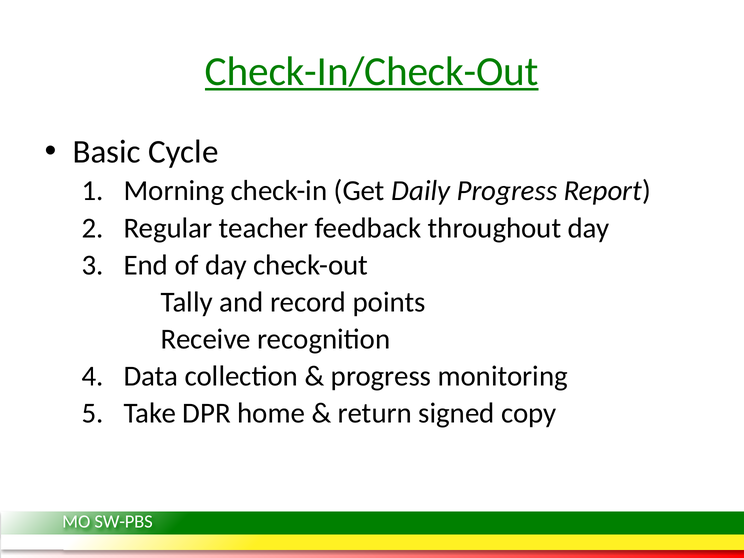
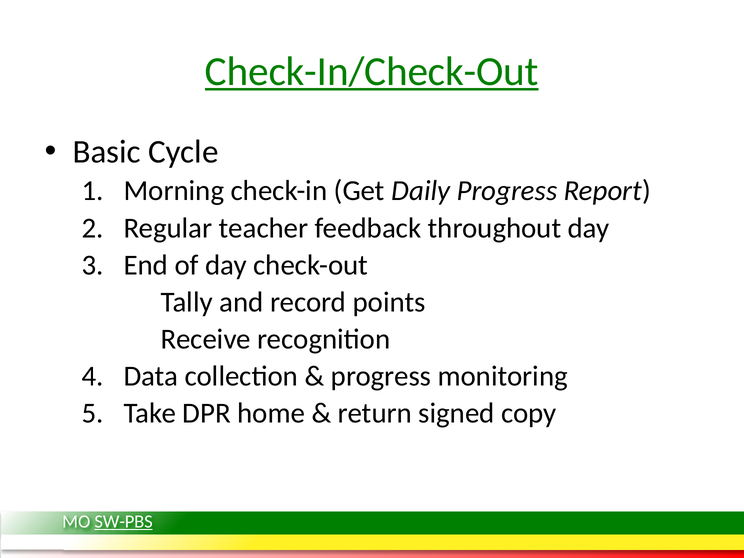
SW-PBS underline: none -> present
